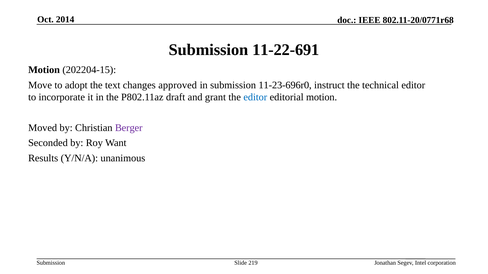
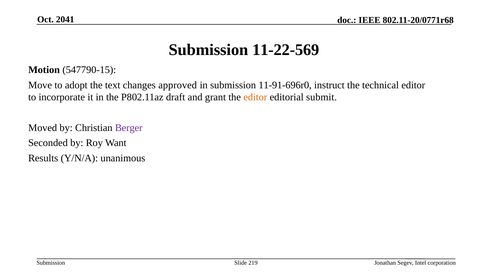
2014: 2014 -> 2041
11-22-691: 11-22-691 -> 11-22-569
202204-15: 202204-15 -> 547790-15
11-23-696r0: 11-23-696r0 -> 11-91-696r0
editor at (255, 97) colour: blue -> orange
editorial motion: motion -> submit
